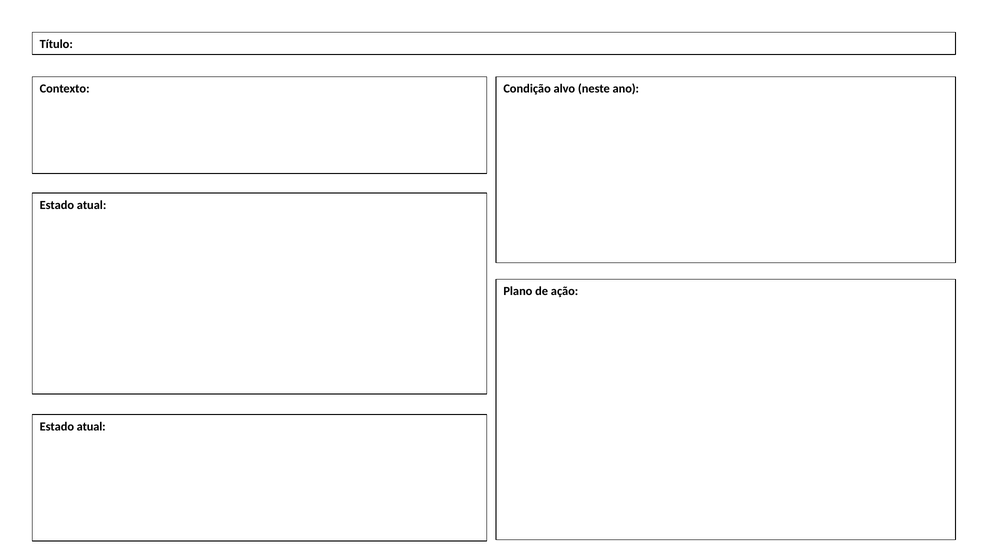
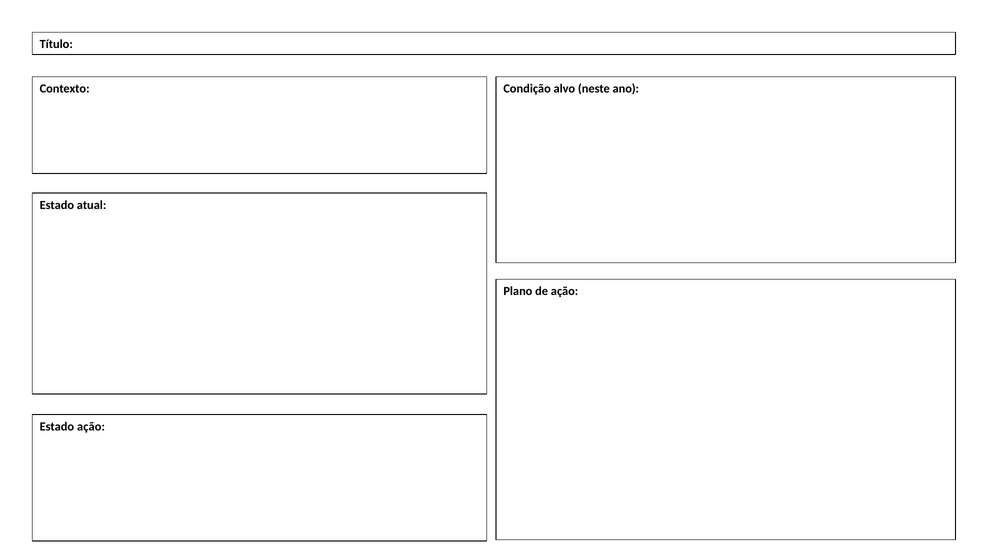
atual at (91, 427): atual -> ação
